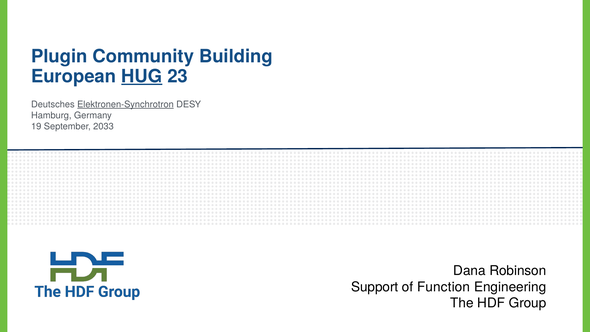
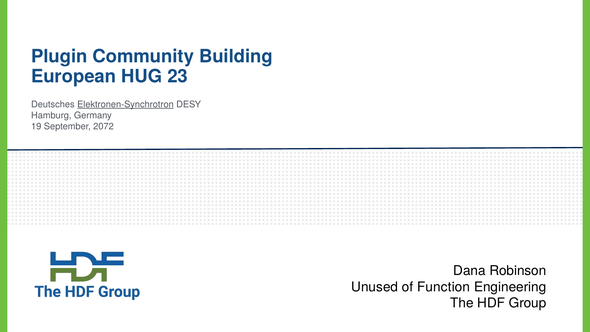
HUG underline: present -> none
2033: 2033 -> 2072
Support: Support -> Unused
